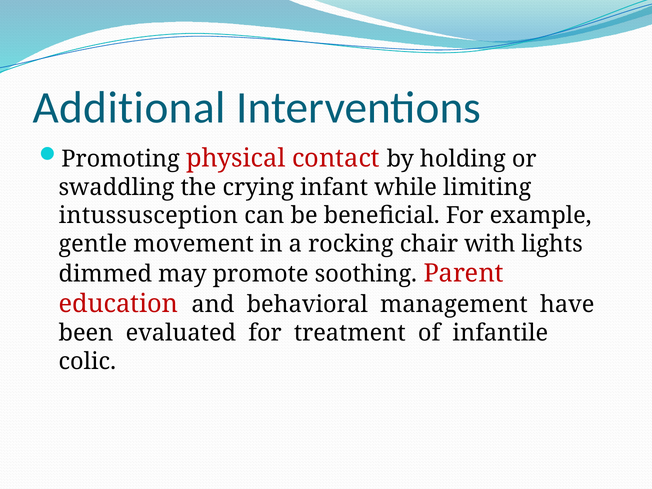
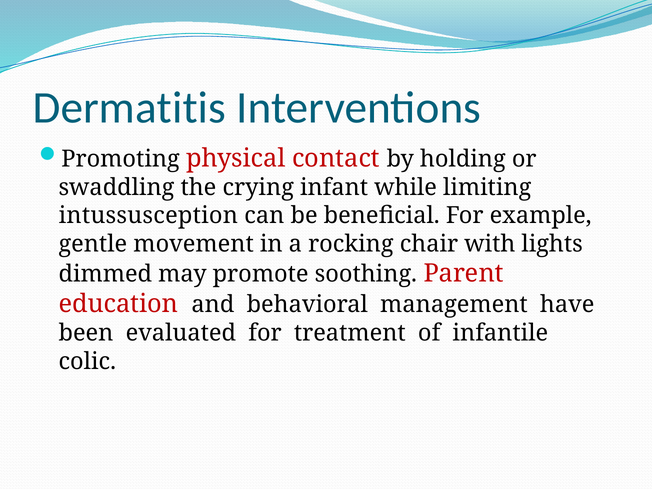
Additional: Additional -> Dermatitis
